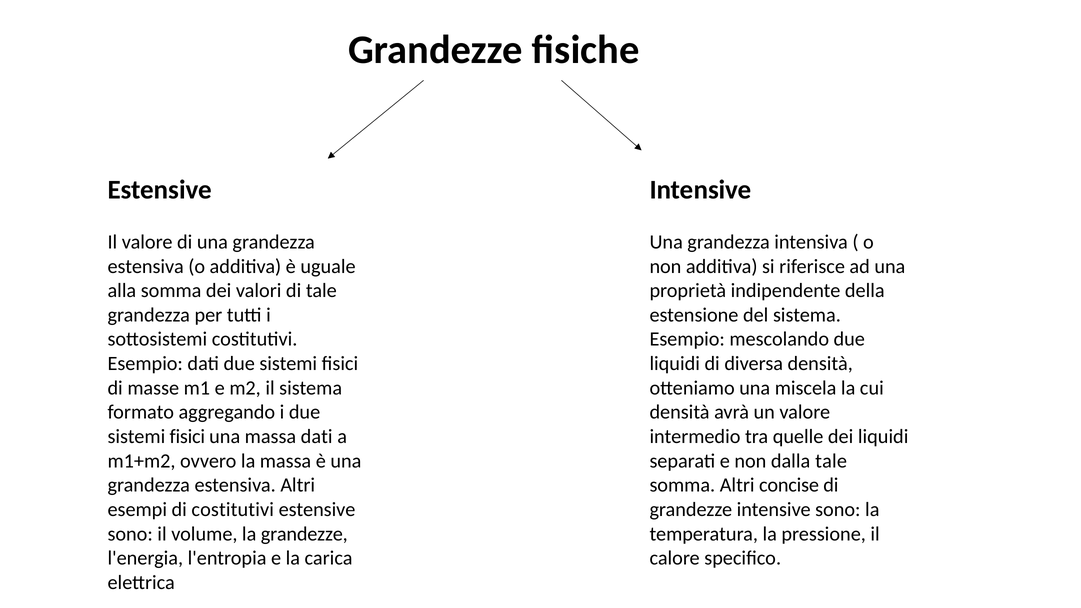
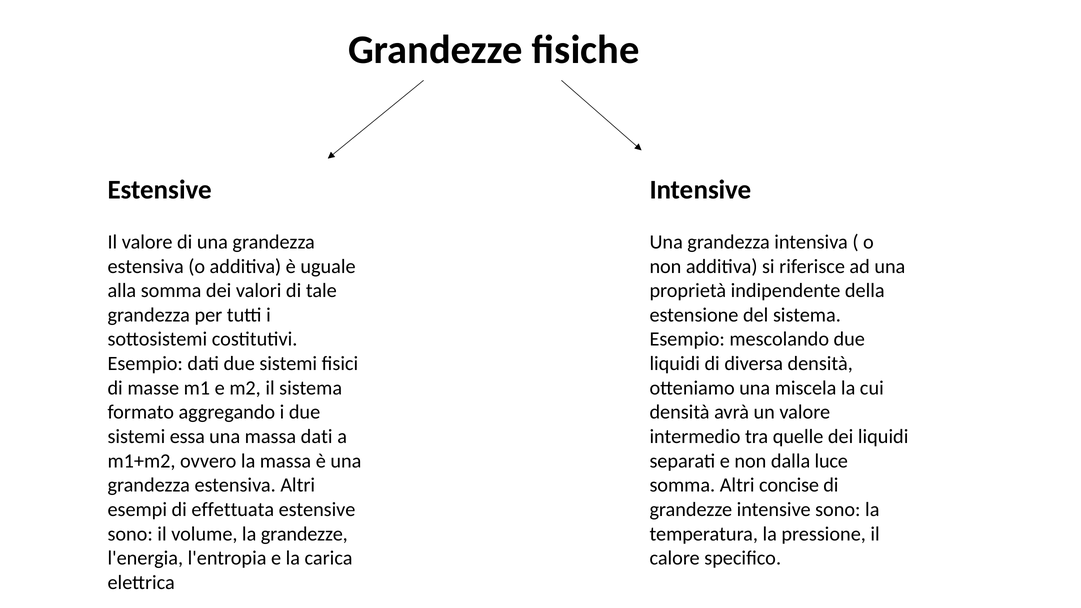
fisici at (187, 437): fisici -> essa
dalla tale: tale -> luce
di costitutivi: costitutivi -> effettuata
